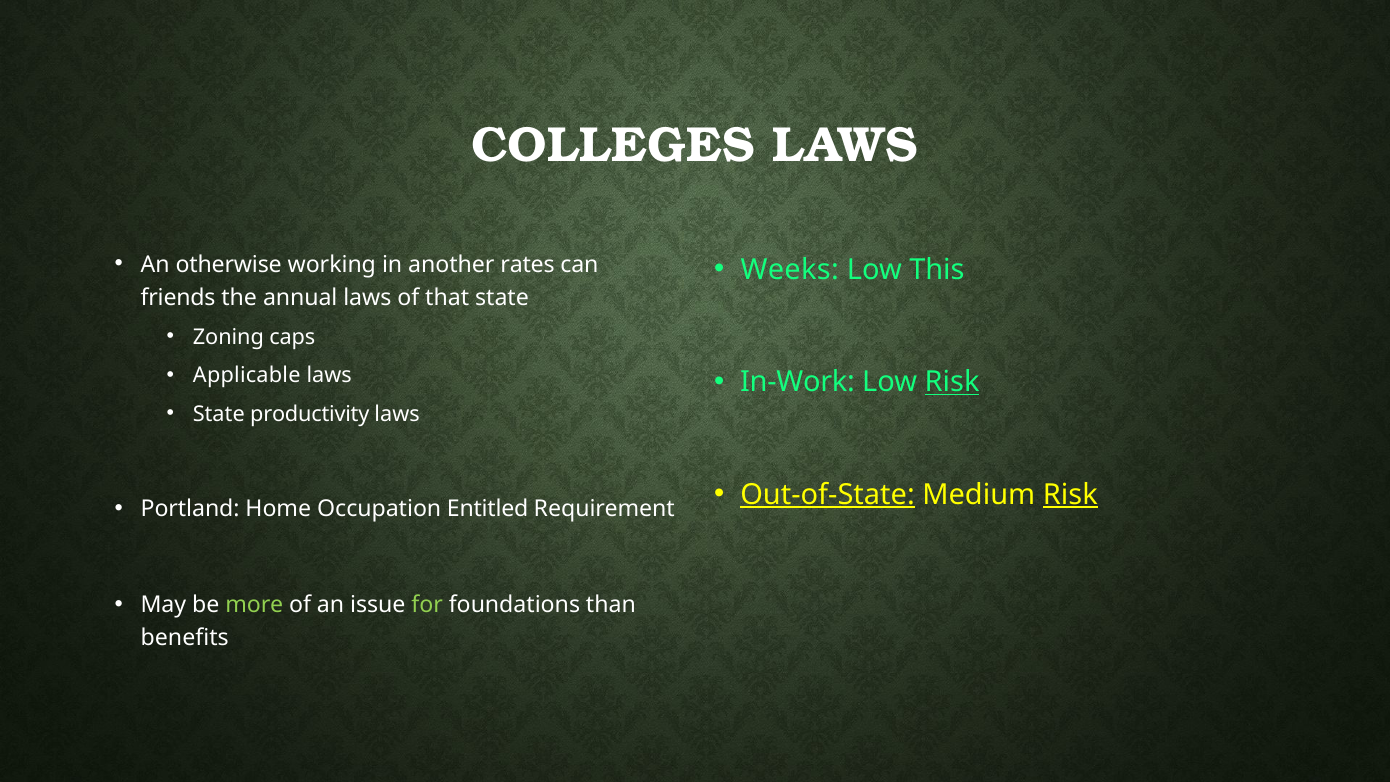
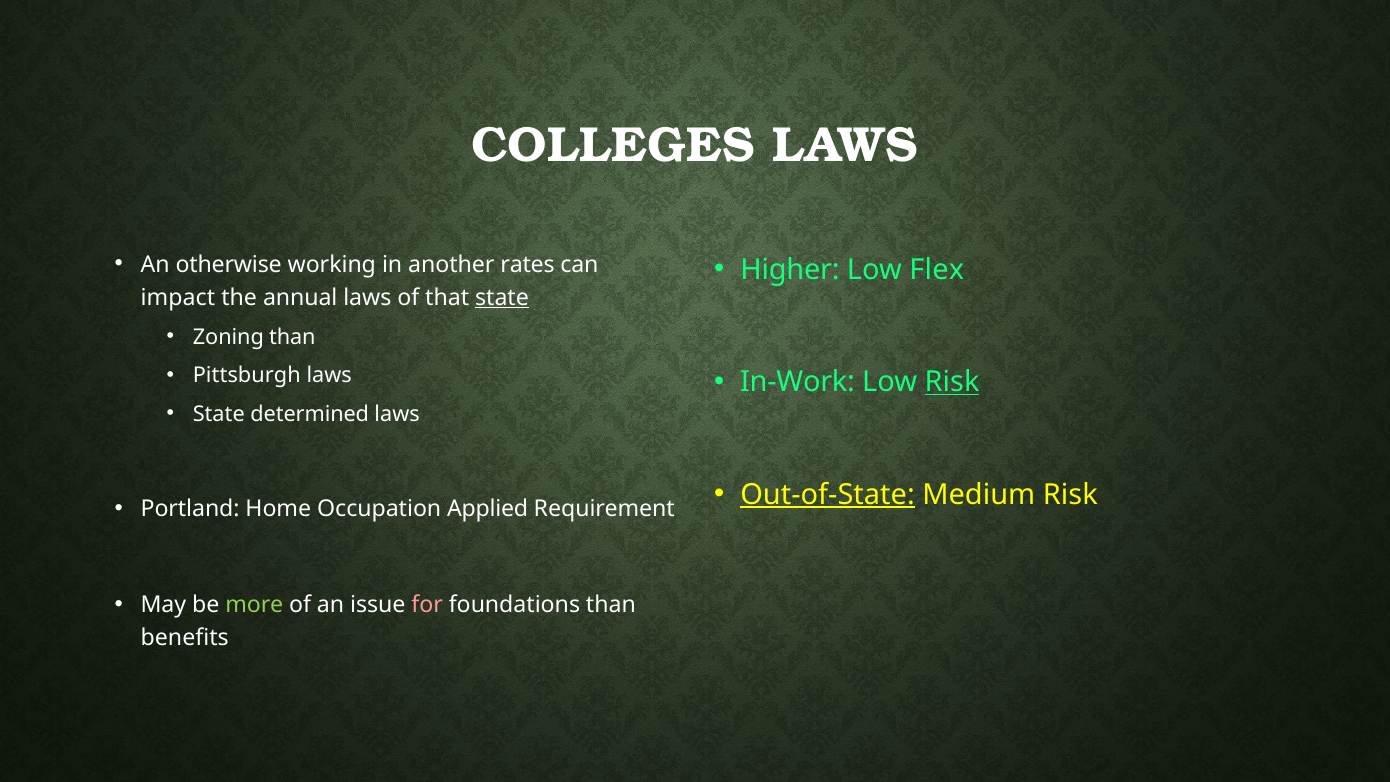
Weeks: Weeks -> Higher
This: This -> Flex
friends: friends -> impact
state at (502, 298) underline: none -> present
Zoning caps: caps -> than
Applicable: Applicable -> Pittsburgh
productivity: productivity -> determined
Risk at (1070, 494) underline: present -> none
Entitled: Entitled -> Applied
for colour: light green -> pink
